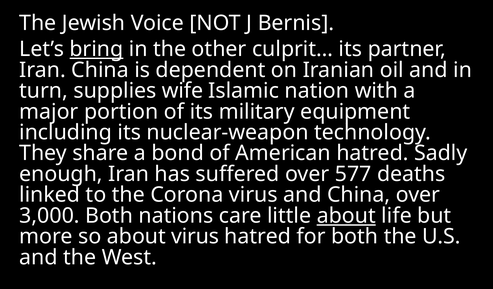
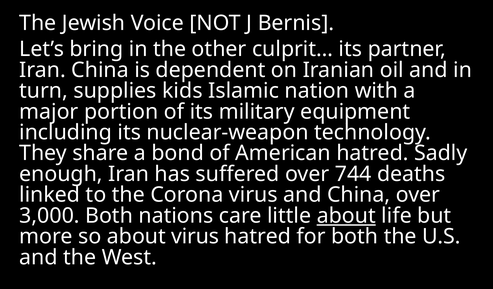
bring underline: present -> none
wife: wife -> kids
577: 577 -> 744
